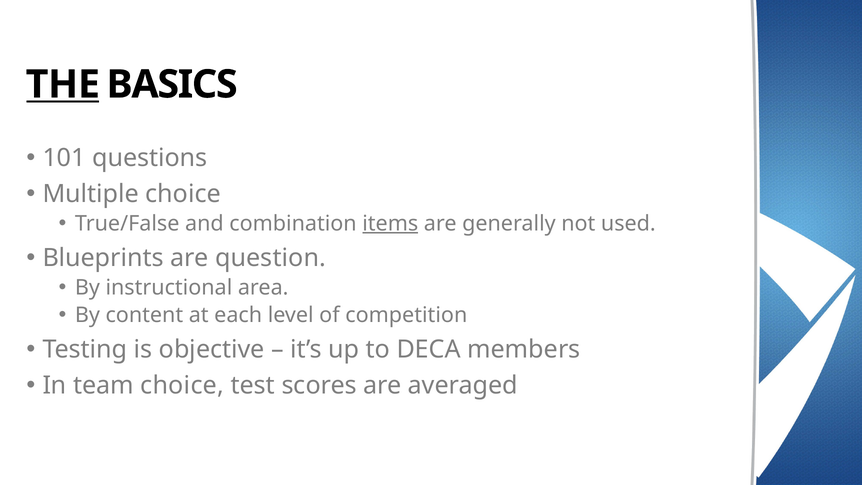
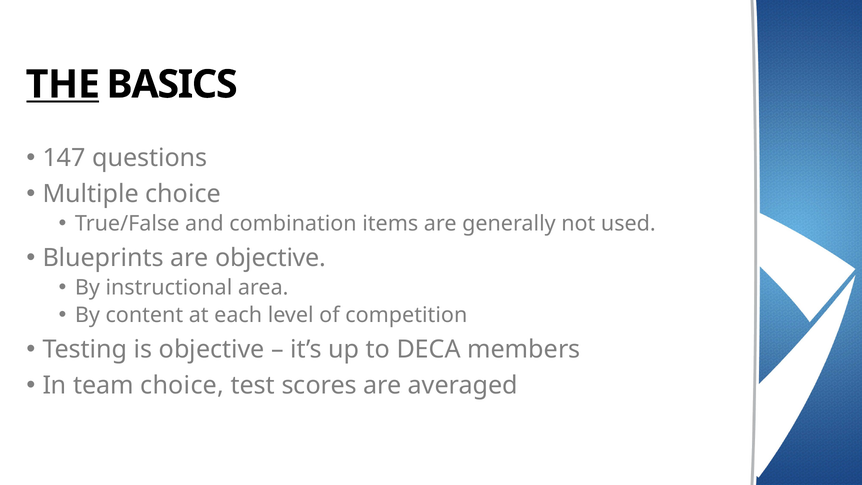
101: 101 -> 147
items underline: present -> none
are question: question -> objective
